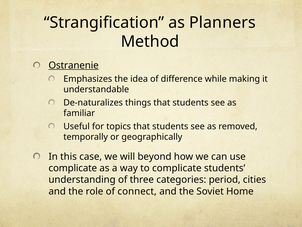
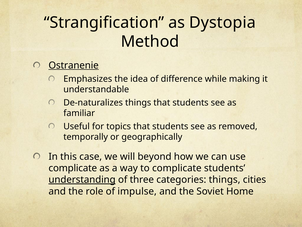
Planners: Planners -> Dystopia
understanding underline: none -> present
categories period: period -> things
connect: connect -> impulse
